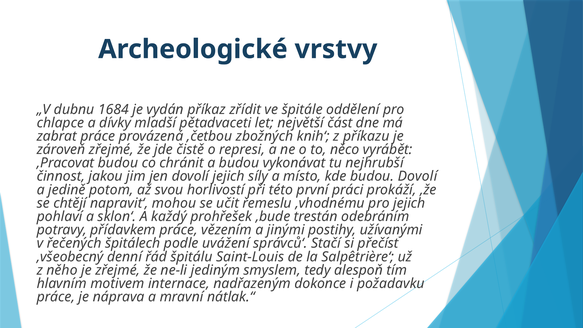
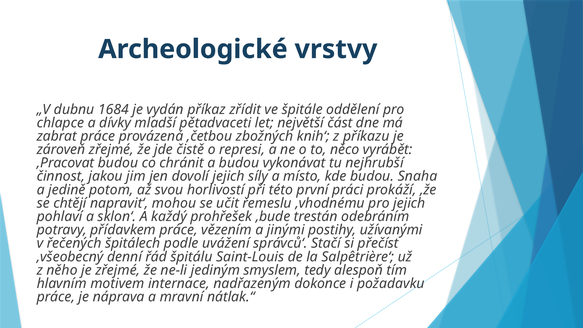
budou Dovolí: Dovolí -> Snaha
